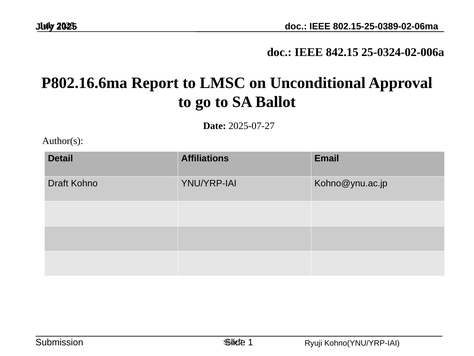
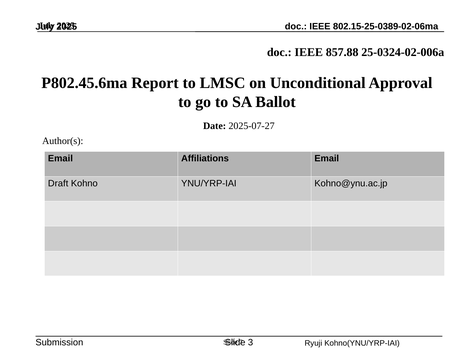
842.15: 842.15 -> 857.88
P802.16.6ma: P802.16.6ma -> P802.45.6ma
Detail at (60, 158): Detail -> Email
1: 1 -> 3
